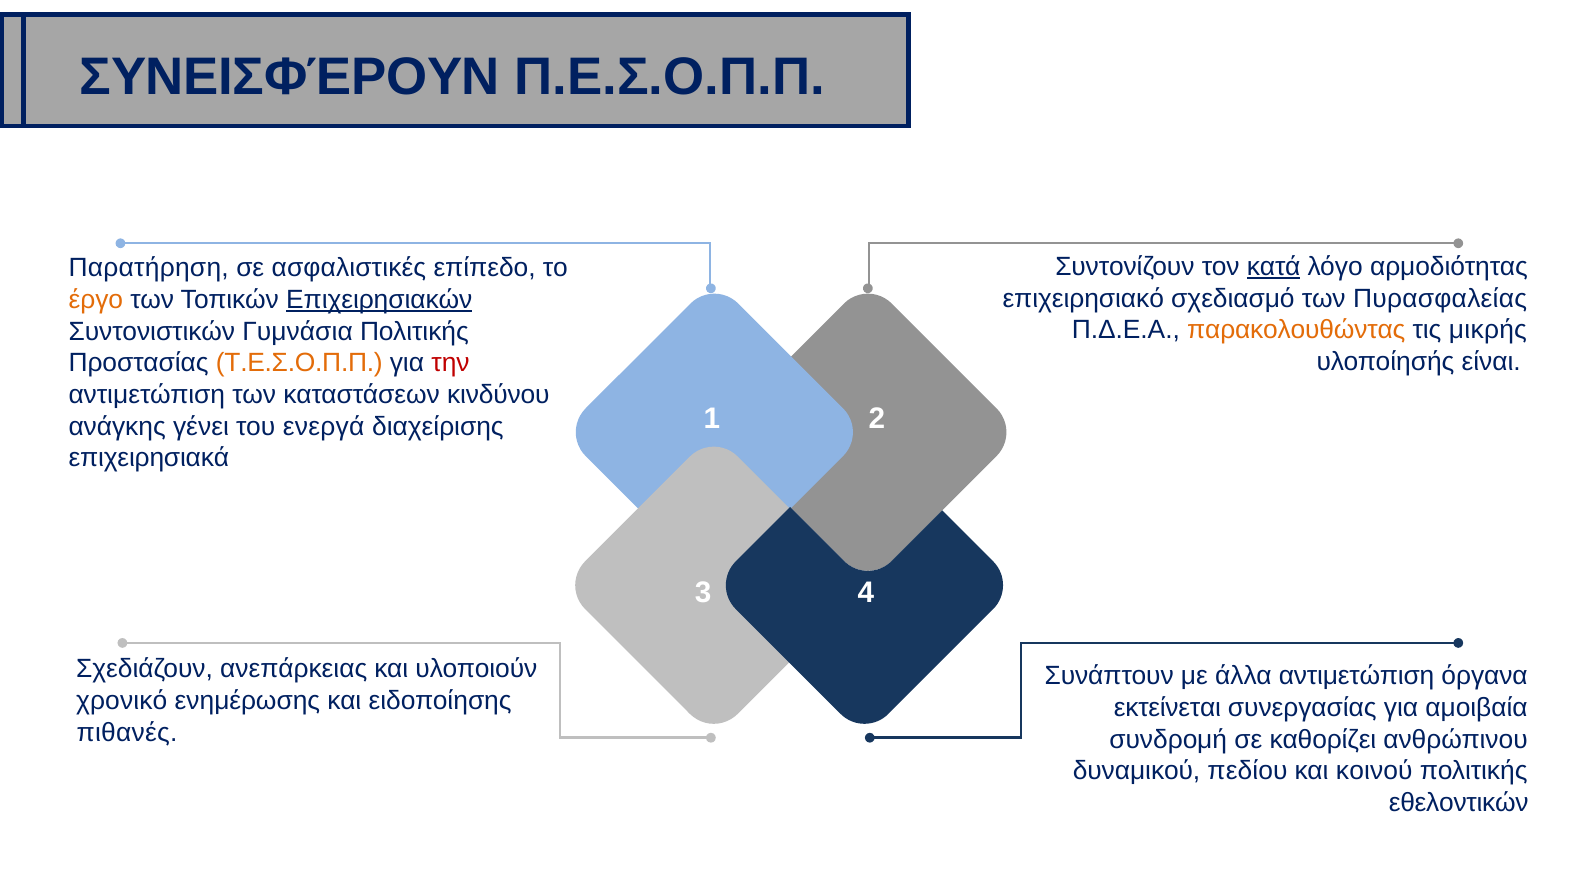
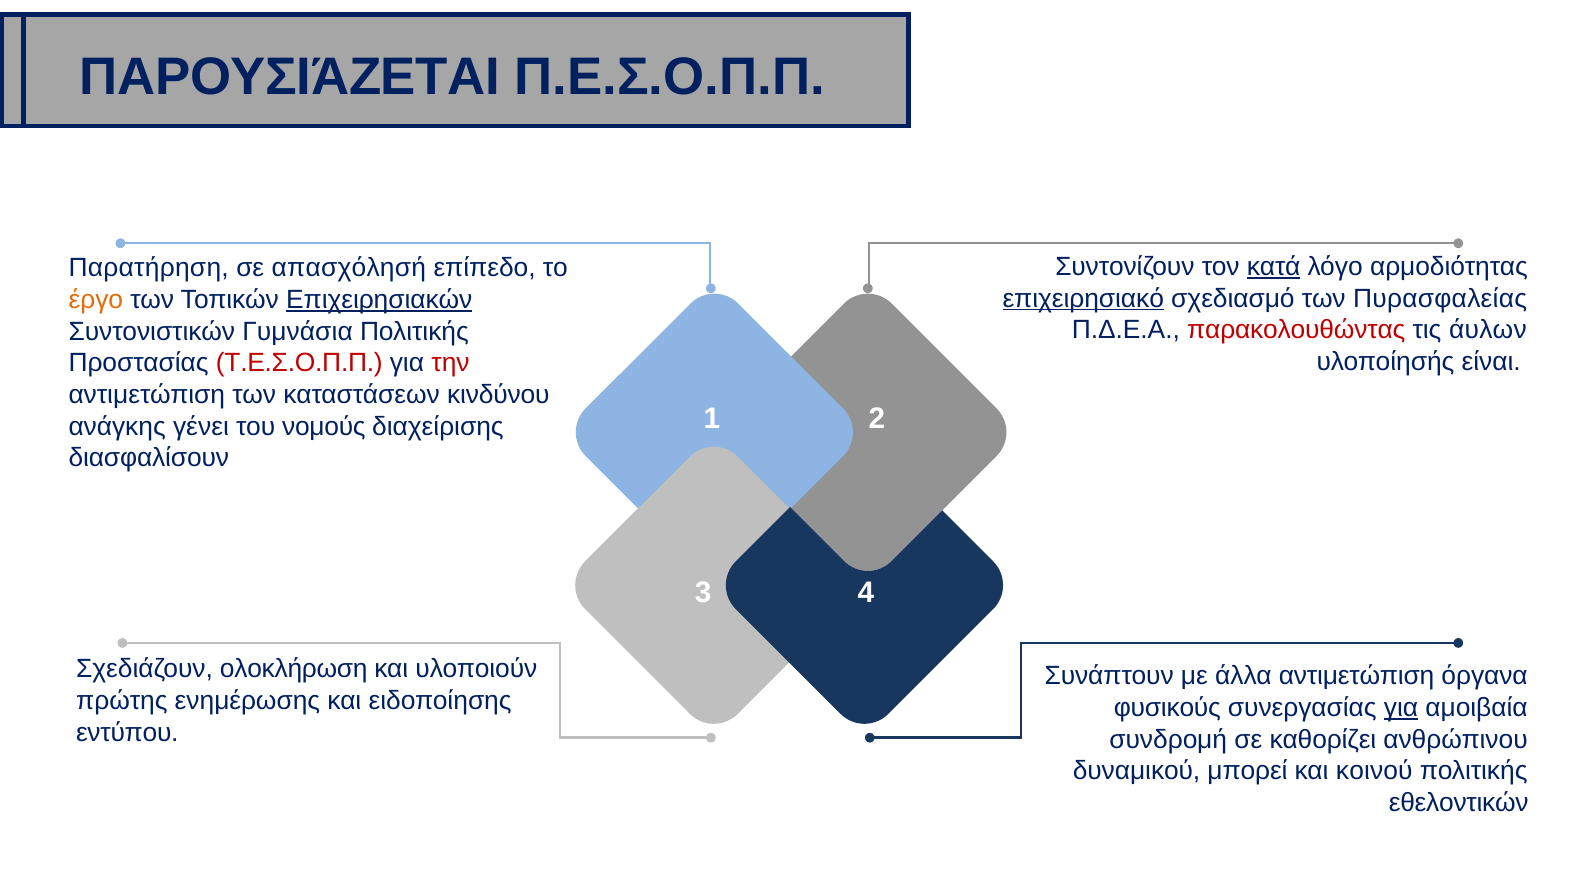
ΣΥΝΕΙΣΦΈΡΟΥΝ: ΣΥΝΕΙΣΦΈΡΟΥΝ -> ΠΑΡΟΥΣΙΆΖΕΤΑΙ
ασφαλιστικές: ασφαλιστικές -> απασχόλησή
επιχειρησιακό underline: none -> present
παρακολουθώντας colour: orange -> red
μικρής: μικρής -> άυλων
Τ.Ε.Σ.Ο.Π.Π colour: orange -> red
ενεργά: ενεργά -> νομούς
επιχειρησιακά: επιχειρησιακά -> διασφαλίσουν
ανεπάρκειας: ανεπάρκειας -> ολοκλήρωση
χρονικό: χρονικό -> πρώτης
εκτείνεται: εκτείνεται -> φυσικούς
για at (1401, 708) underline: none -> present
πιθανές: πιθανές -> εντύπου
πεδίου: πεδίου -> μπορεί
